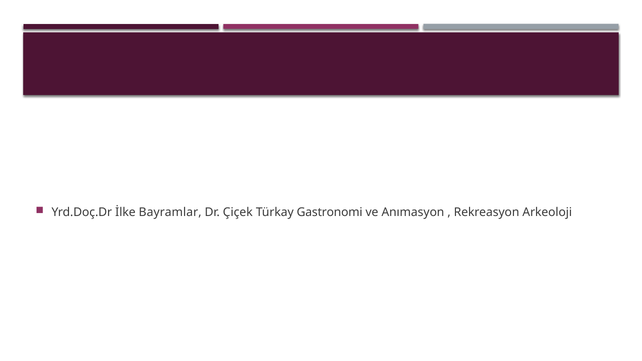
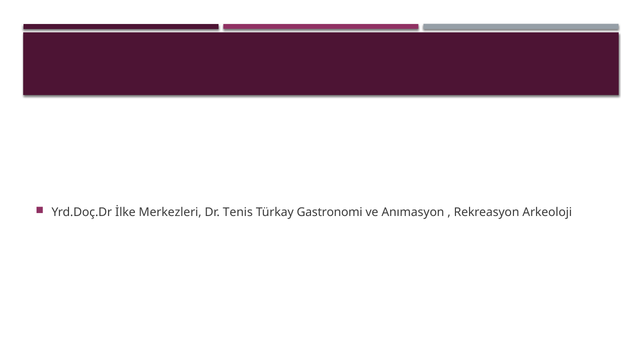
Bayramlar: Bayramlar -> Merkezleri
Çiçek: Çiçek -> Tenis
